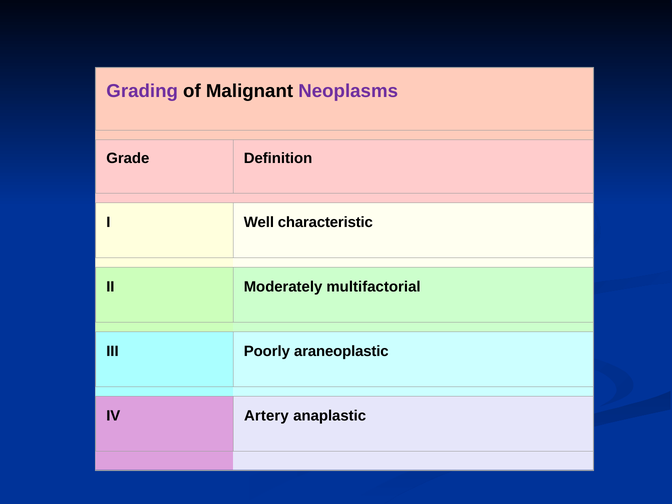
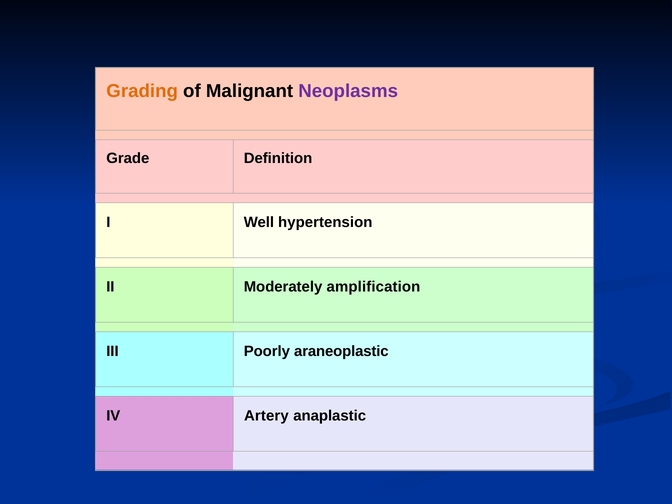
Grading colour: purple -> orange
characteristic: characteristic -> hypertension
multifactorial: multifactorial -> amplification
